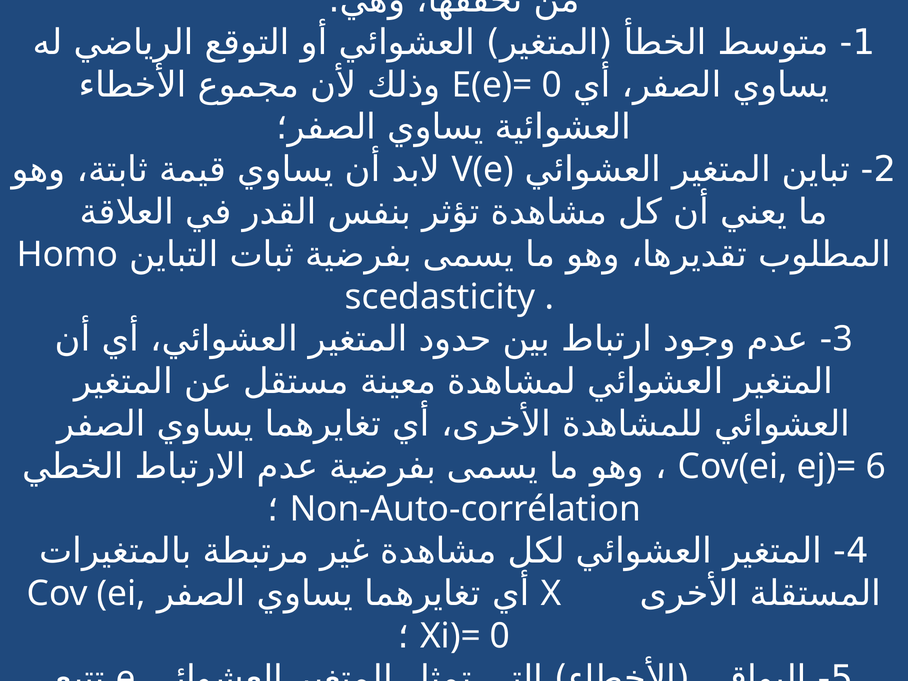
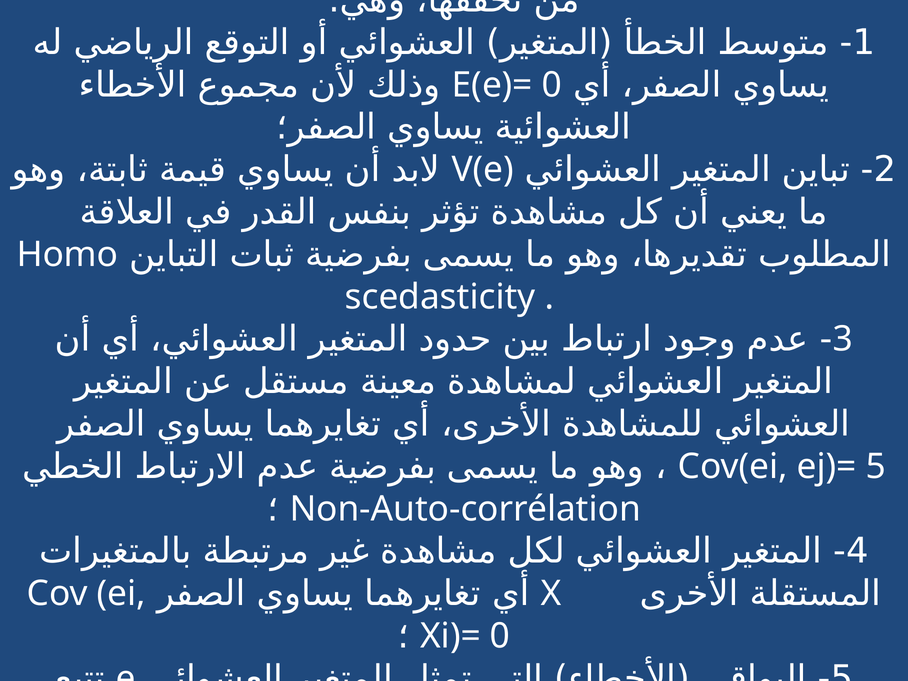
ej)= 6: 6 -> 5
